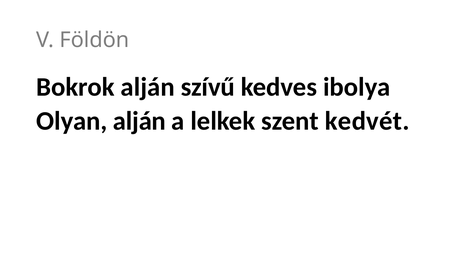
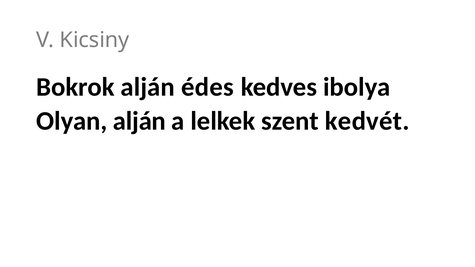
Földön: Földön -> Kicsiny
szívű: szívű -> édes
